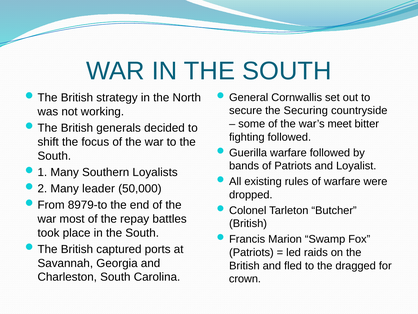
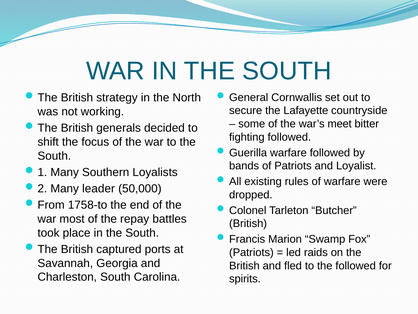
Securing: Securing -> Lafayette
8979-to: 8979-to -> 1758-to
the dragged: dragged -> followed
crown: crown -> spirits
